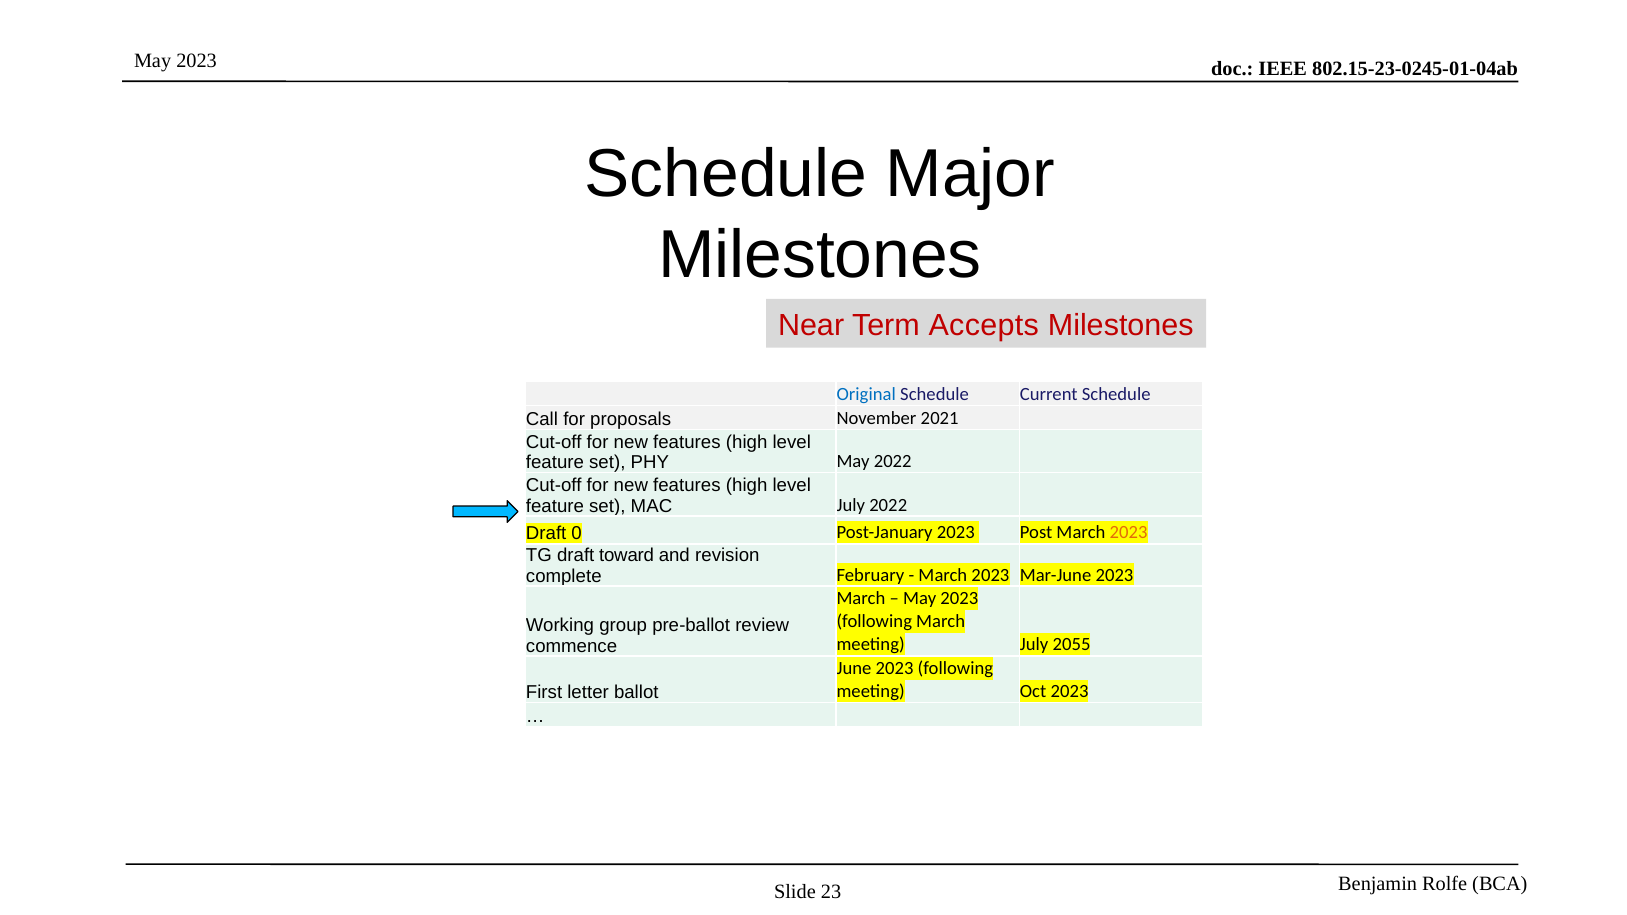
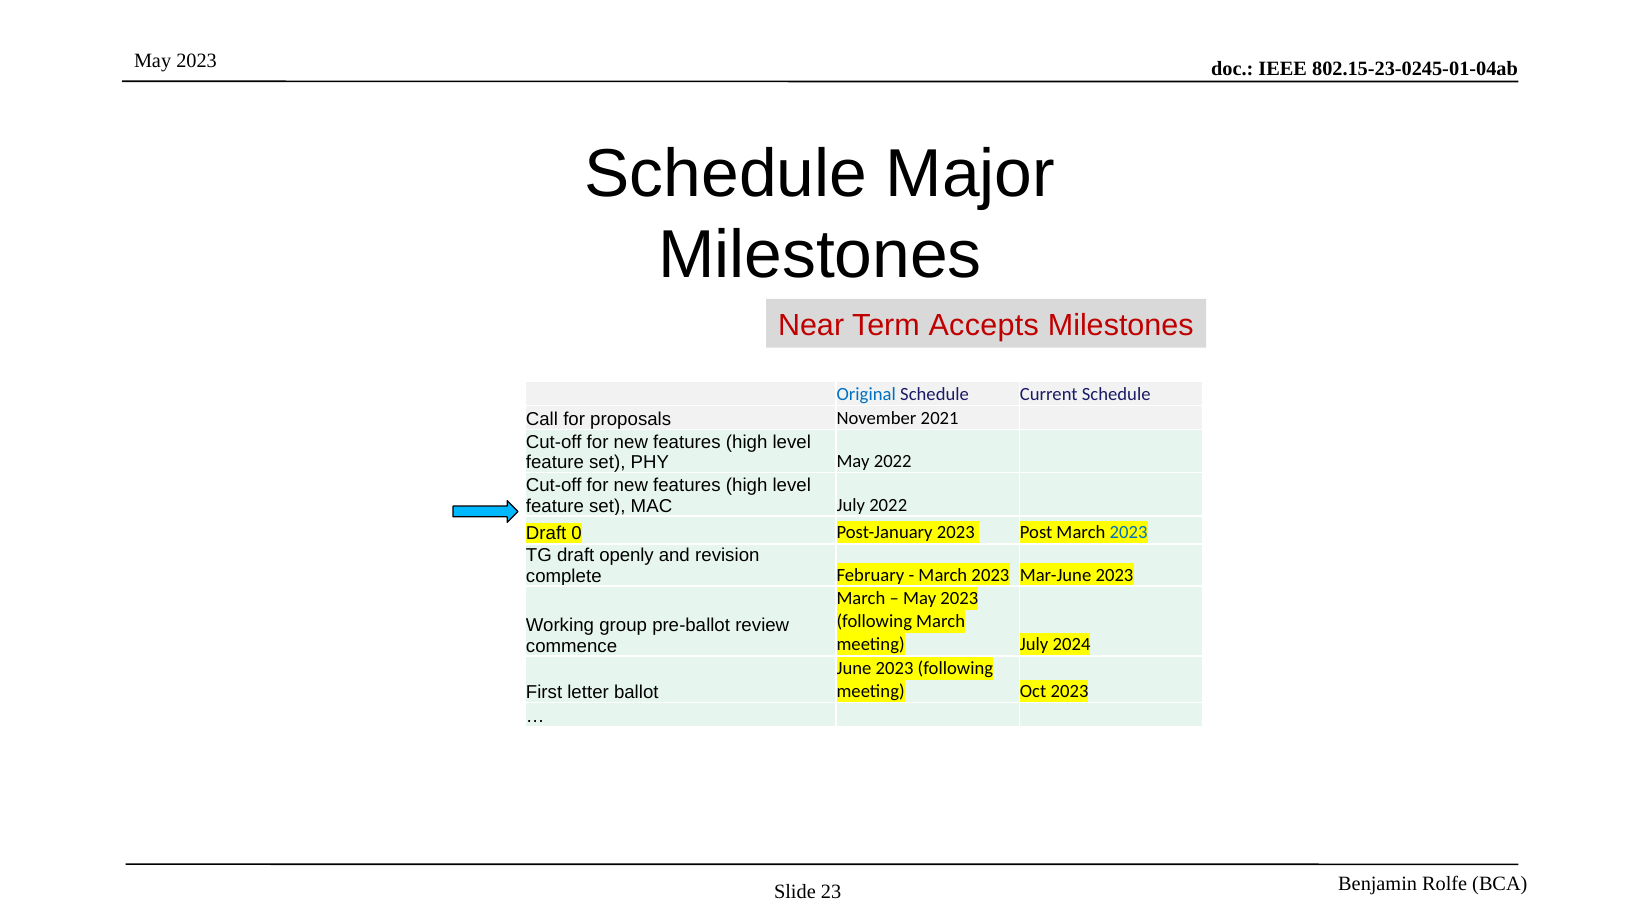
2023 at (1129, 533) colour: orange -> blue
toward: toward -> openly
2055: 2055 -> 2024
